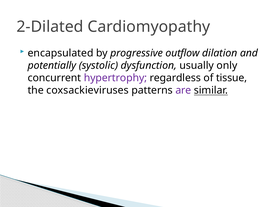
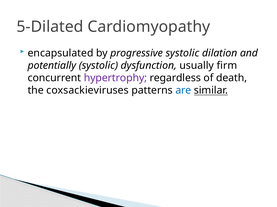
2-Dilated: 2-Dilated -> 5-Dilated
progressive outflow: outflow -> systolic
only: only -> firm
tissue: tissue -> death
are colour: purple -> blue
